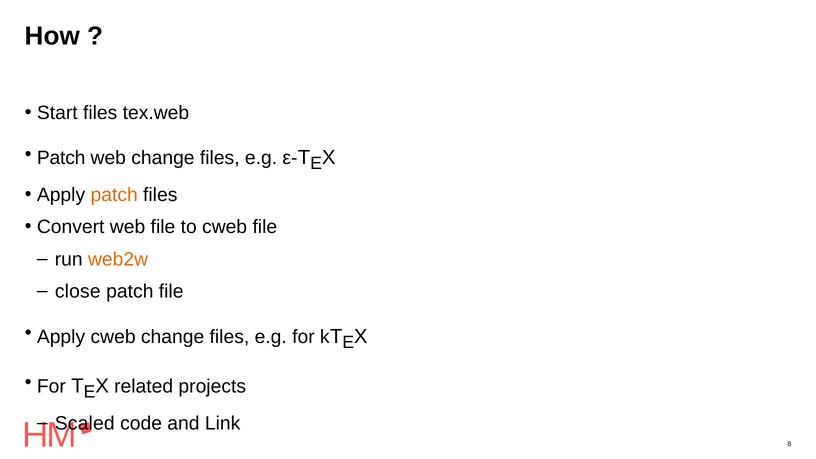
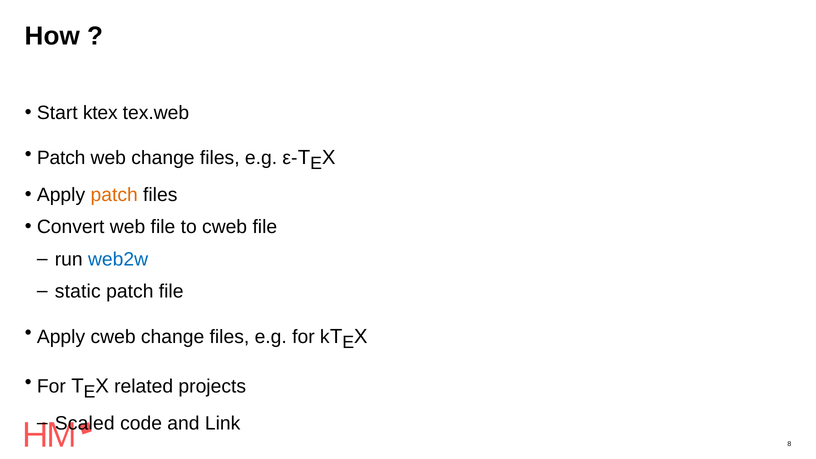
Start files: files -> ktex
web2w colour: orange -> blue
close: close -> static
